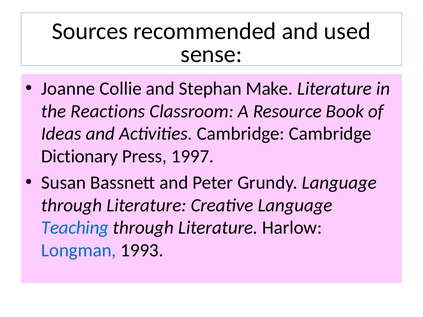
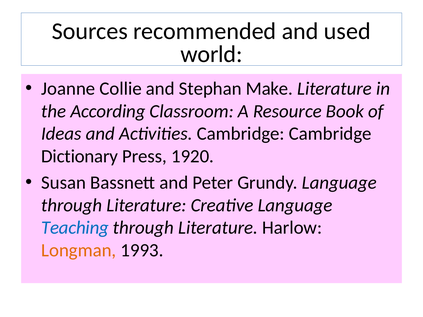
sense: sense -> world
Reactions: Reactions -> According
1997: 1997 -> 1920
Longman colour: blue -> orange
